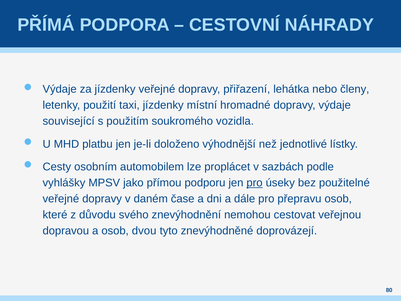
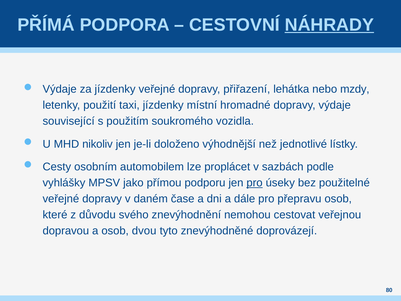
NÁHRADY underline: none -> present
členy: členy -> mzdy
platbu: platbu -> nikoliv
